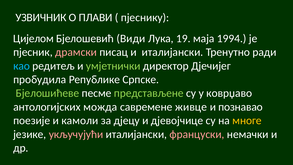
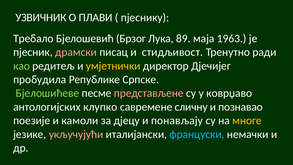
Цијелом: Цијелом -> Требало
Види: Види -> Брзог
19: 19 -> 89
1994: 1994 -> 1963
и италијански: италијански -> стидљивост
као colour: light blue -> light green
умјетнички colour: light green -> yellow
представљене colour: light green -> pink
можда: можда -> клупко
живце: живце -> сличну
дјевојчице: дјевојчице -> понављају
француски colour: pink -> light blue
